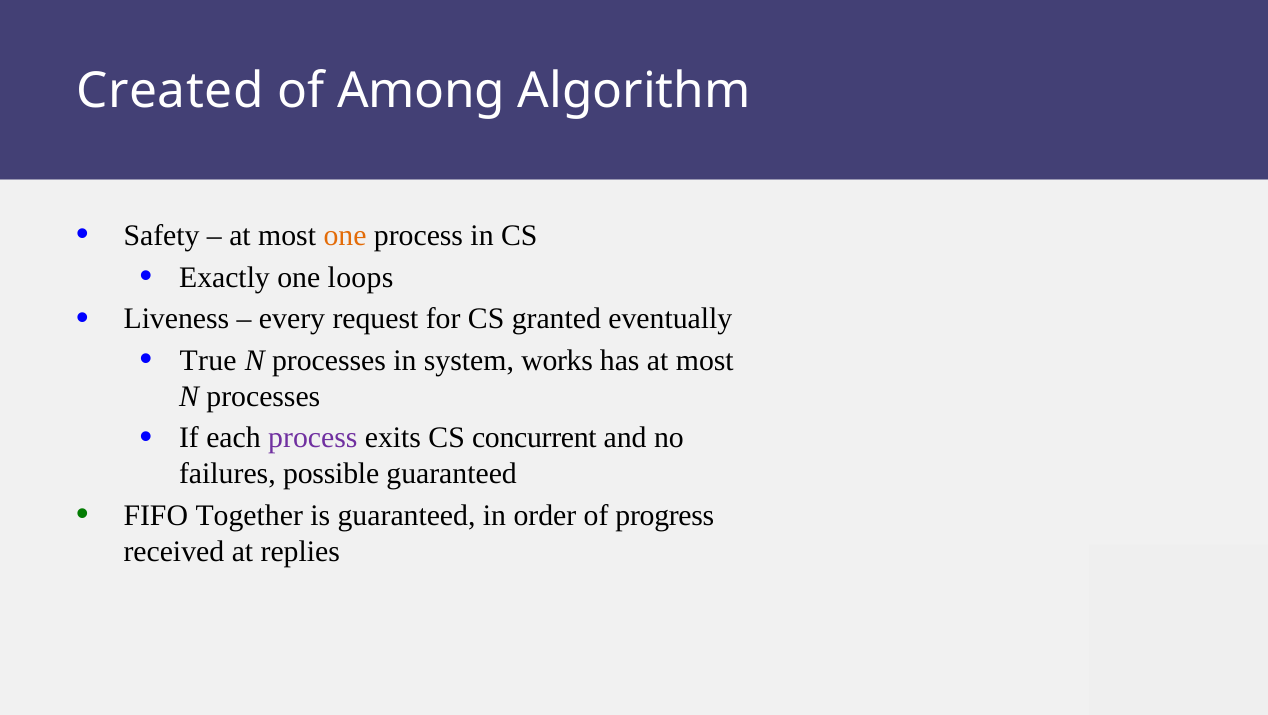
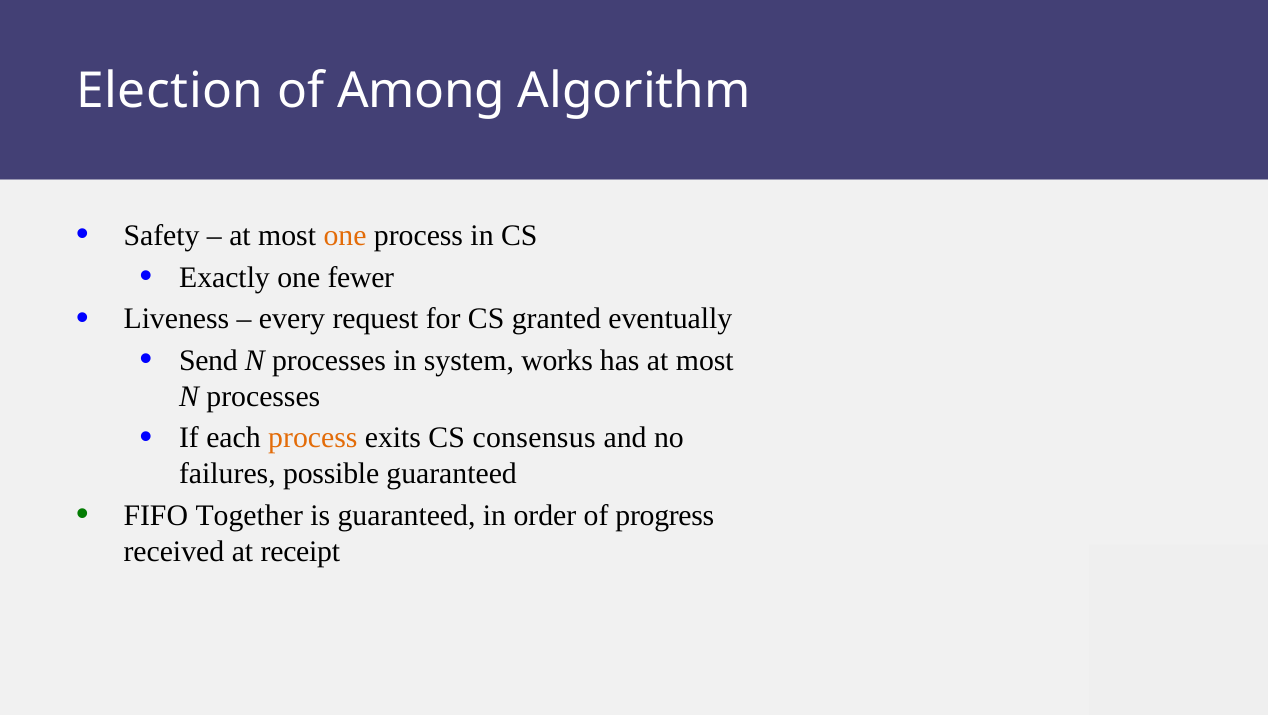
Created: Created -> Election
loops: loops -> fewer
True: True -> Send
process at (313, 438) colour: purple -> orange
concurrent: concurrent -> consensus
replies: replies -> receipt
